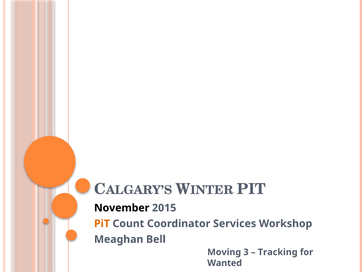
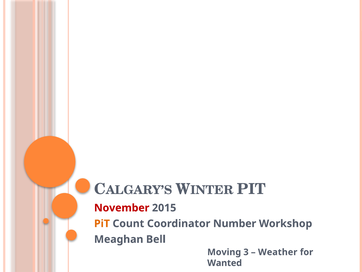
November colour: black -> red
Services: Services -> Number
Tracking: Tracking -> Weather
